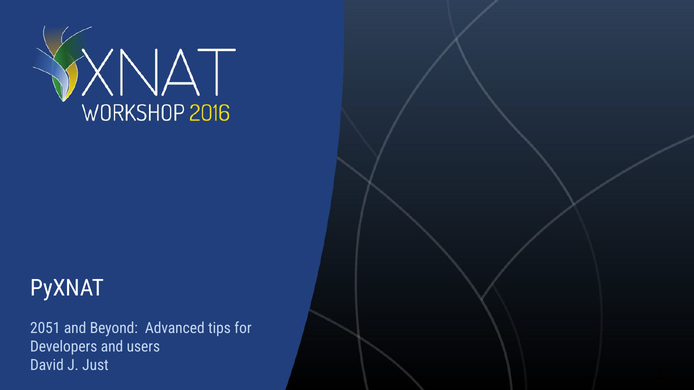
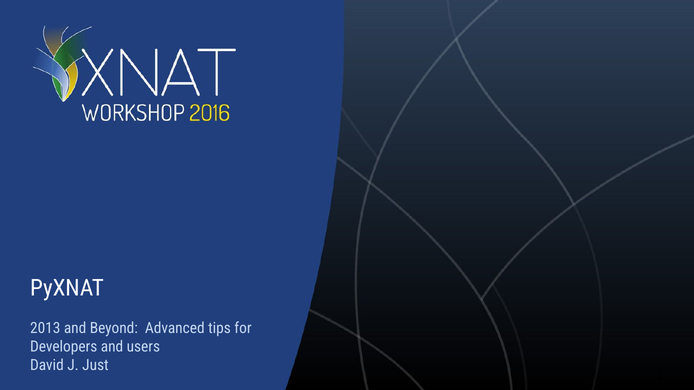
2051: 2051 -> 2013
